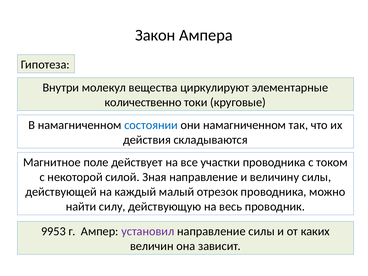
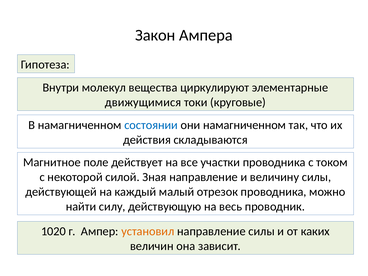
количественно: количественно -> движущимися
9953: 9953 -> 1020
установил colour: purple -> orange
